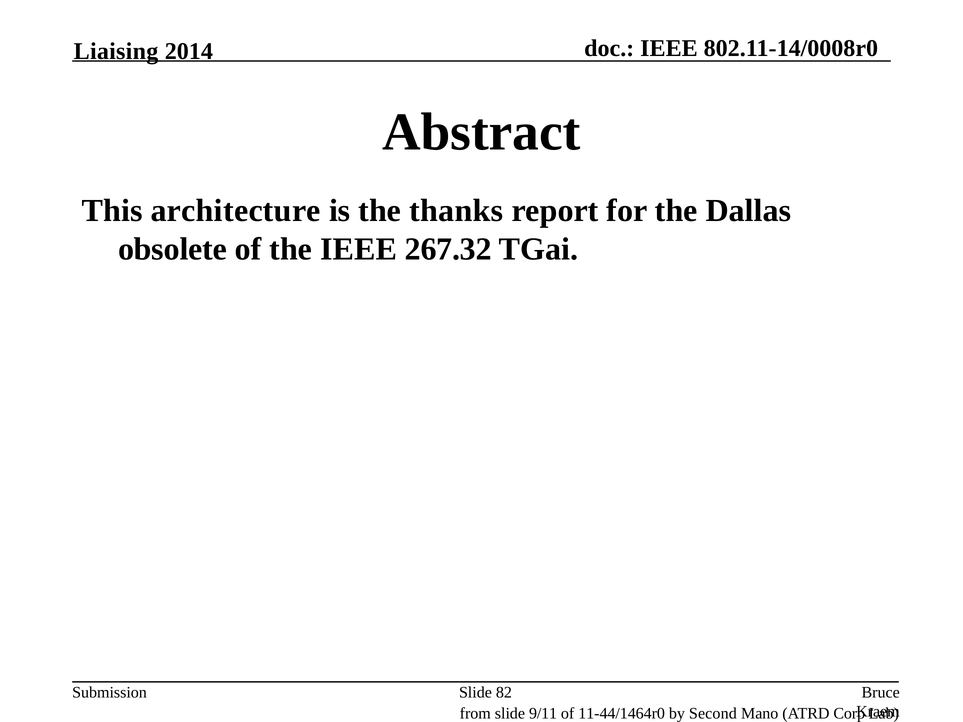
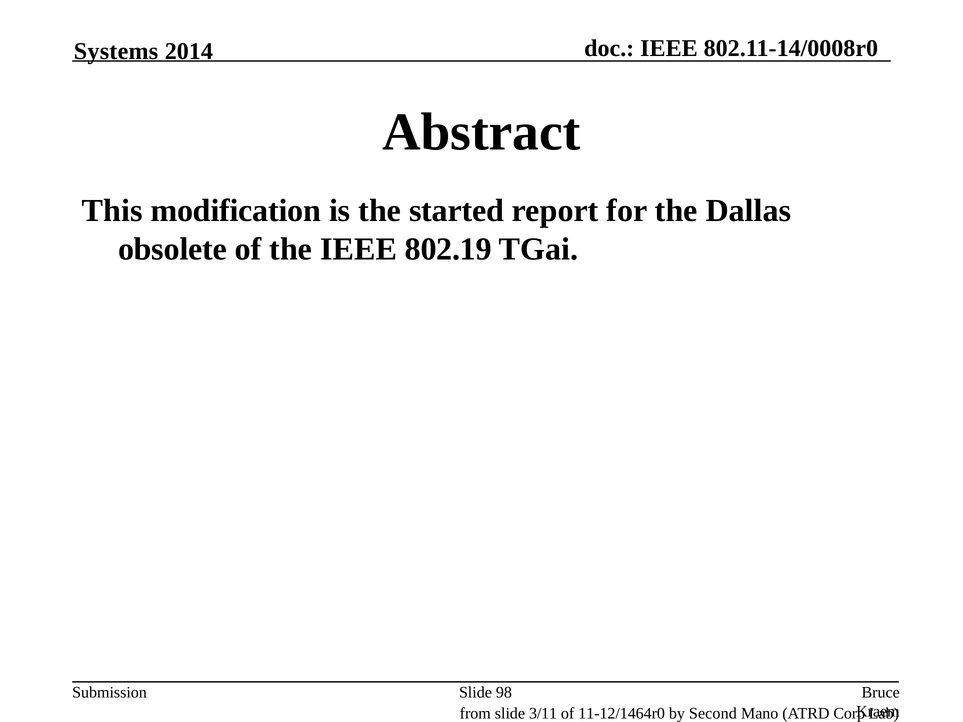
Liaising: Liaising -> Systems
architecture: architecture -> modification
thanks: thanks -> started
267.32: 267.32 -> 802.19
82: 82 -> 98
9/11: 9/11 -> 3/11
11-44/1464r0: 11-44/1464r0 -> 11-12/1464r0
